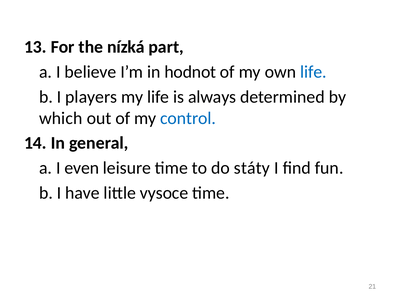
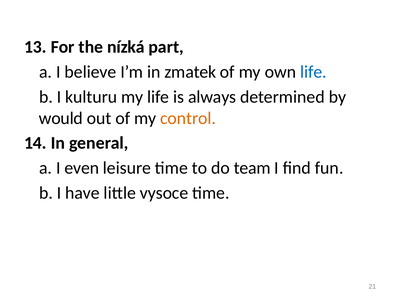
hodnot: hodnot -> zmatek
players: players -> kulturu
which: which -> would
control colour: blue -> orange
státy: státy -> team
